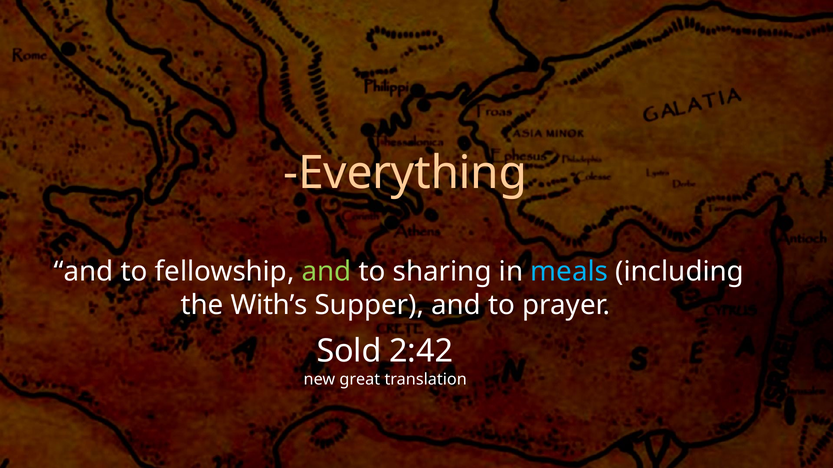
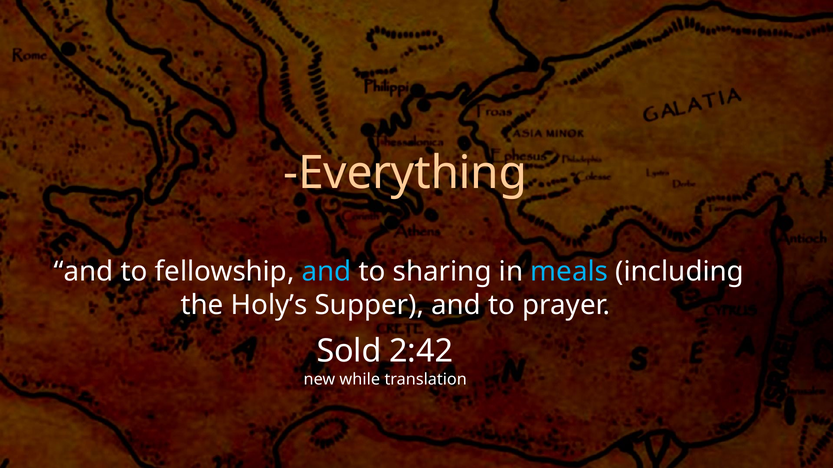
and at (327, 272) colour: light green -> light blue
With’s: With’s -> Holy’s
great: great -> while
